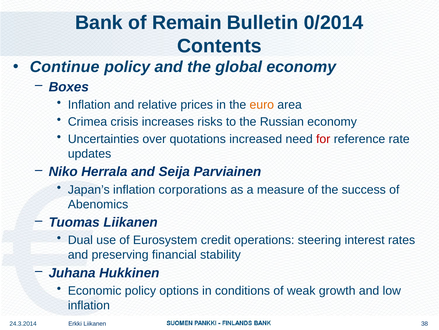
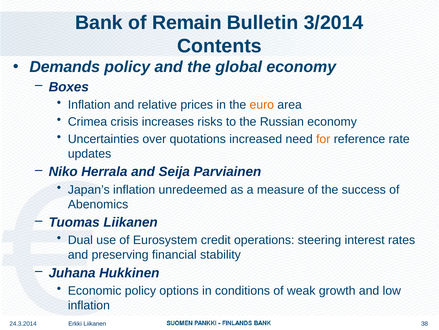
0/2014: 0/2014 -> 3/2014
Continue: Continue -> Demands
for colour: red -> orange
corporations: corporations -> unredeemed
